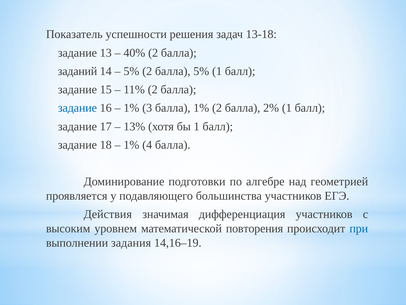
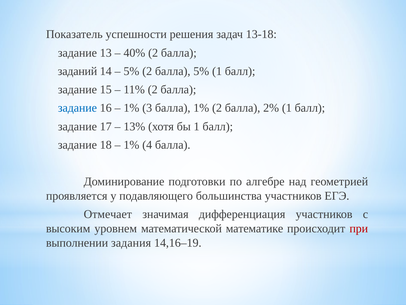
Действия: Действия -> Отмечает
повторения: повторения -> математике
при colour: blue -> red
